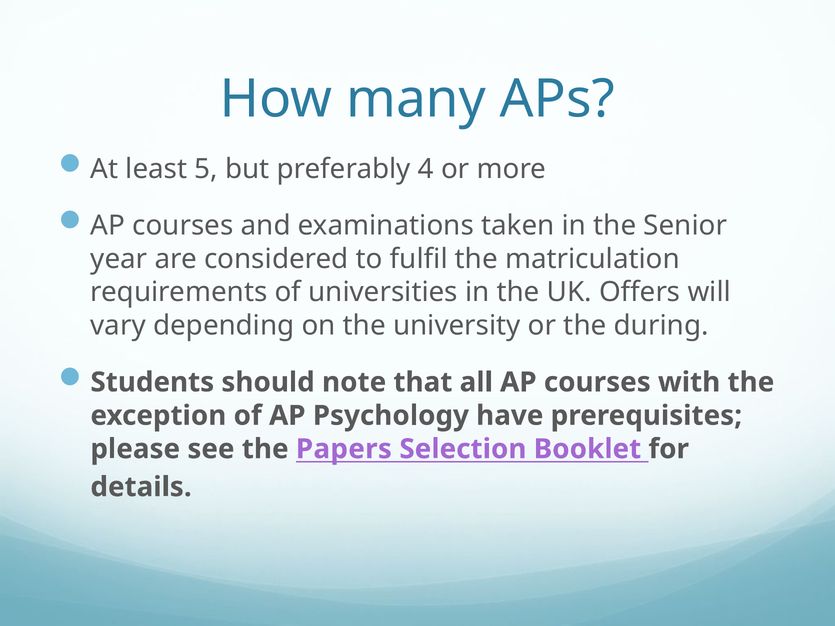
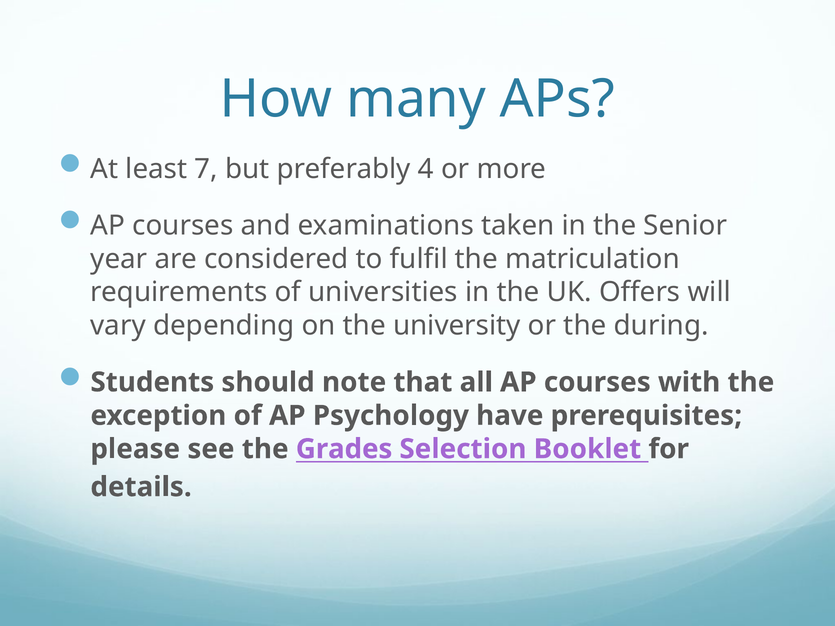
5: 5 -> 7
Papers: Papers -> Grades
